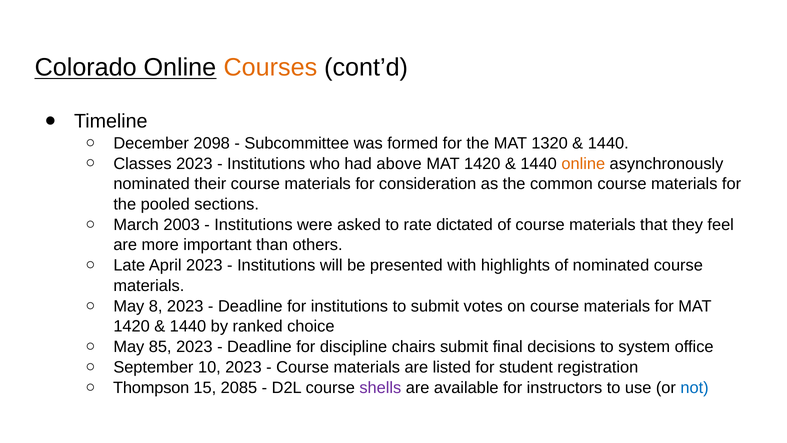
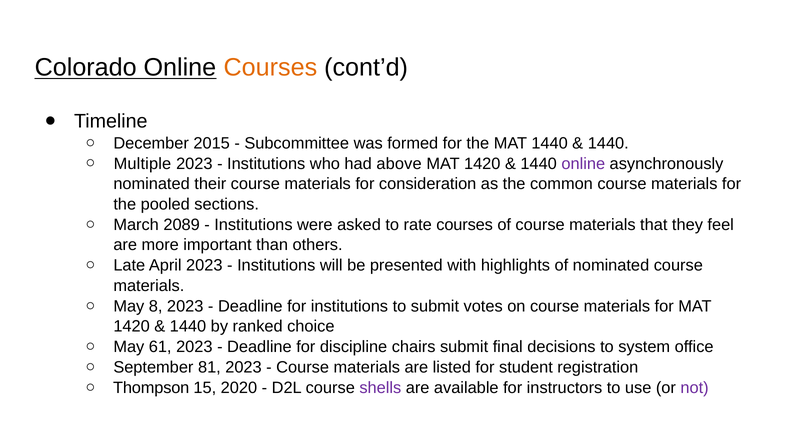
2098: 2098 -> 2015
MAT 1320: 1320 -> 1440
Classes: Classes -> Multiple
online at (583, 163) colour: orange -> purple
2003: 2003 -> 2089
rate dictated: dictated -> courses
85: 85 -> 61
10: 10 -> 81
2085: 2085 -> 2020
not colour: blue -> purple
